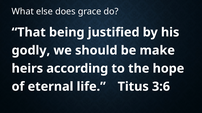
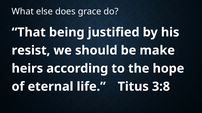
godly: godly -> resist
3:6: 3:6 -> 3:8
